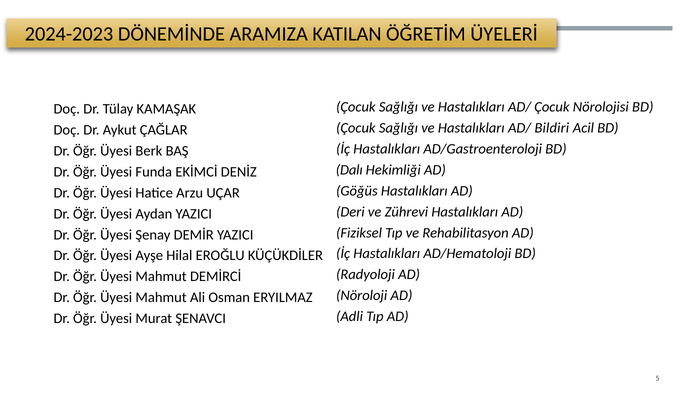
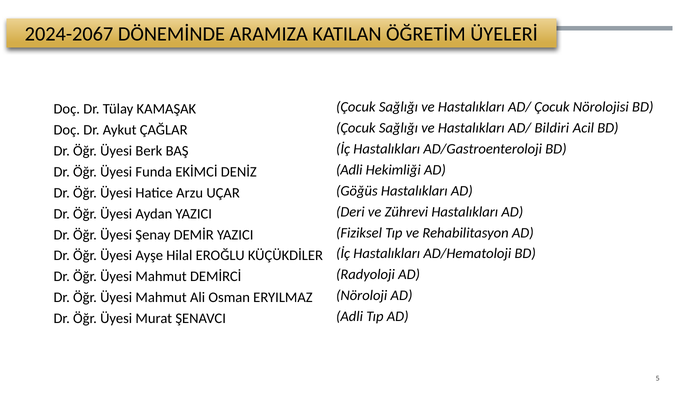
2024-2023: 2024-2023 -> 2024-2067
Dalı at (349, 170): Dalı -> Adli
